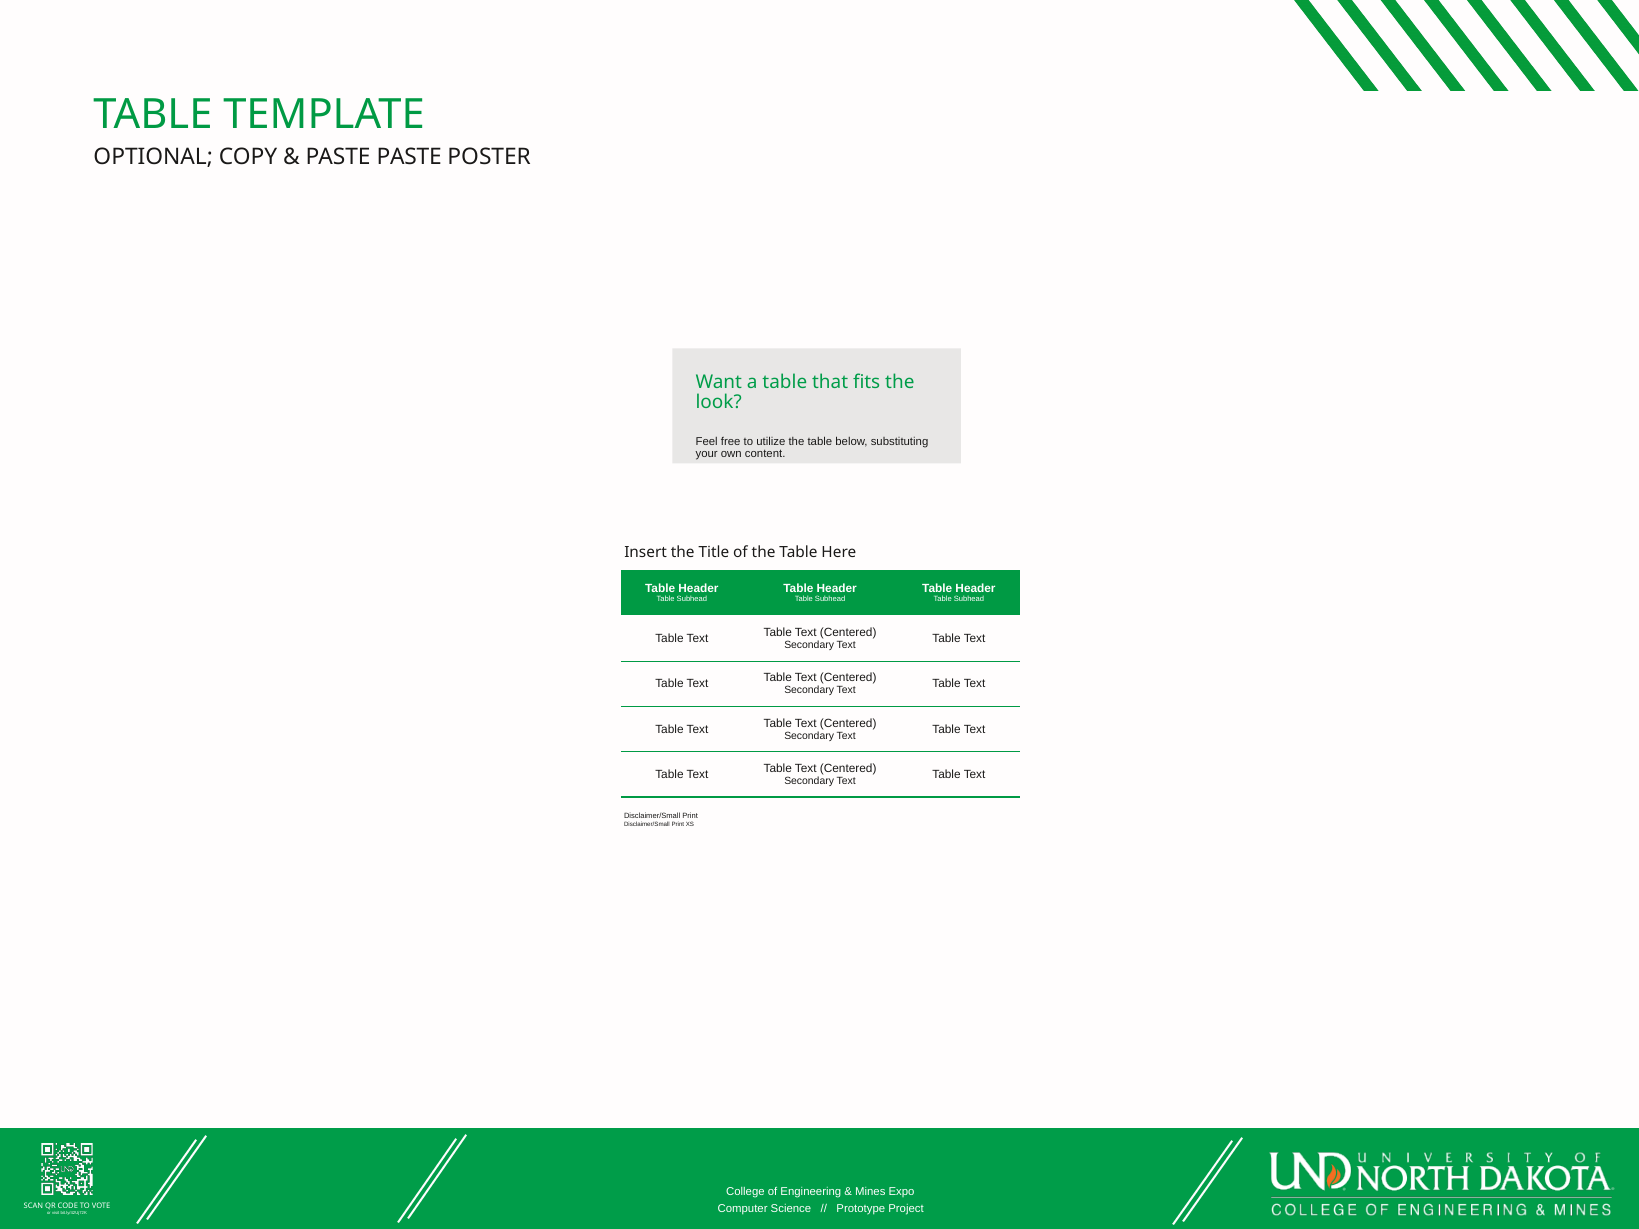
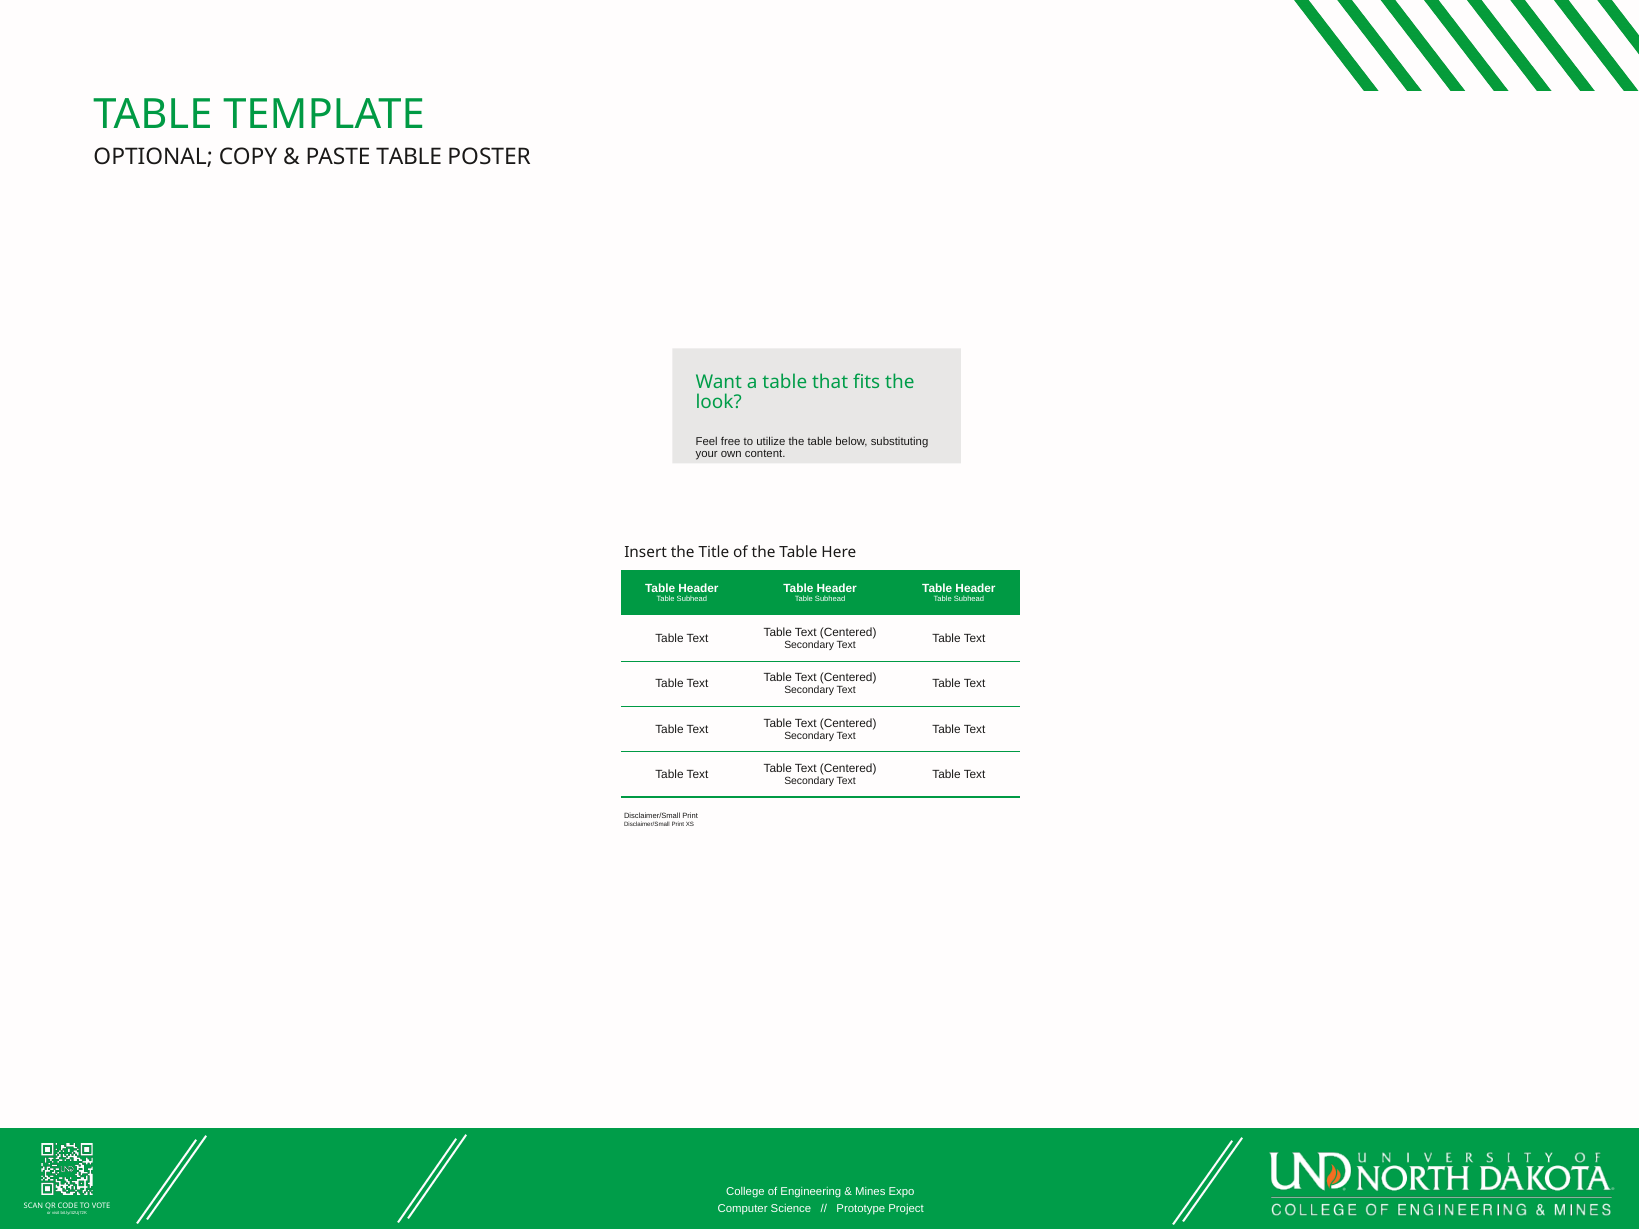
PASTE PASTE: PASTE -> TABLE
